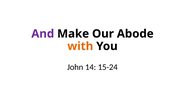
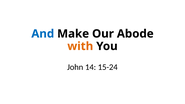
And colour: purple -> blue
